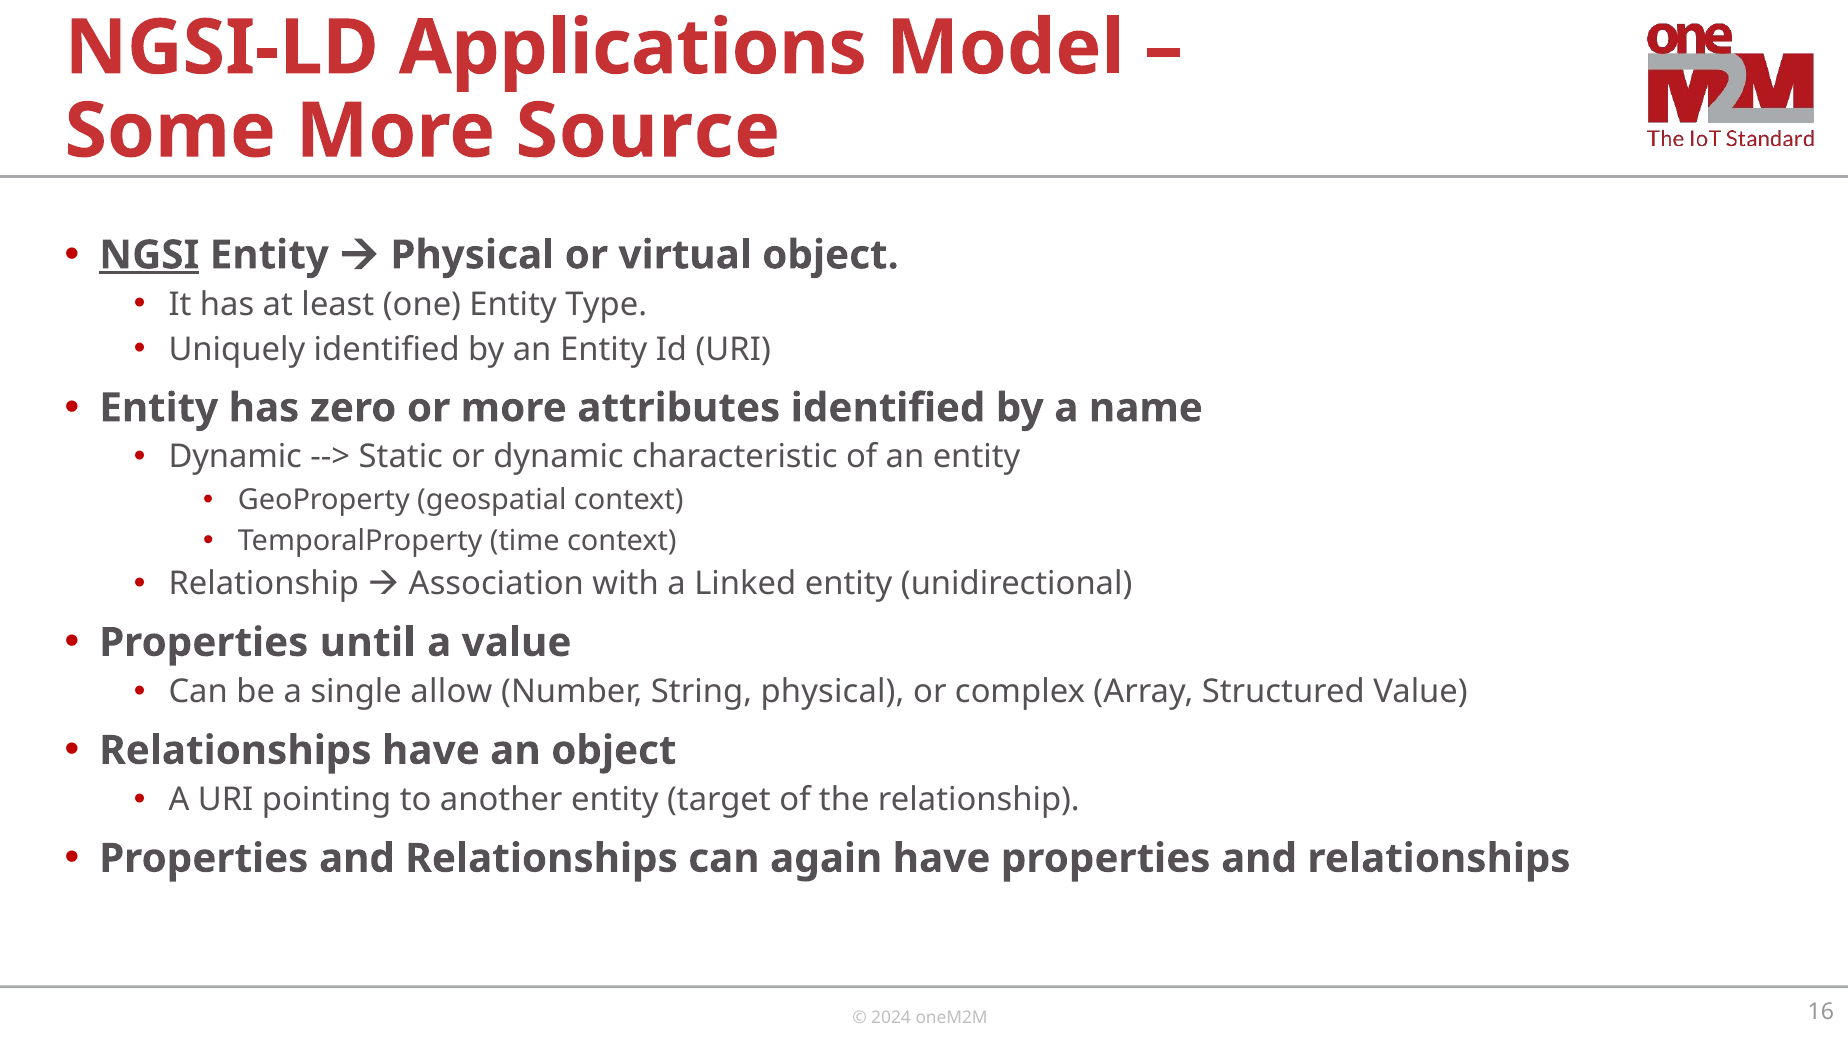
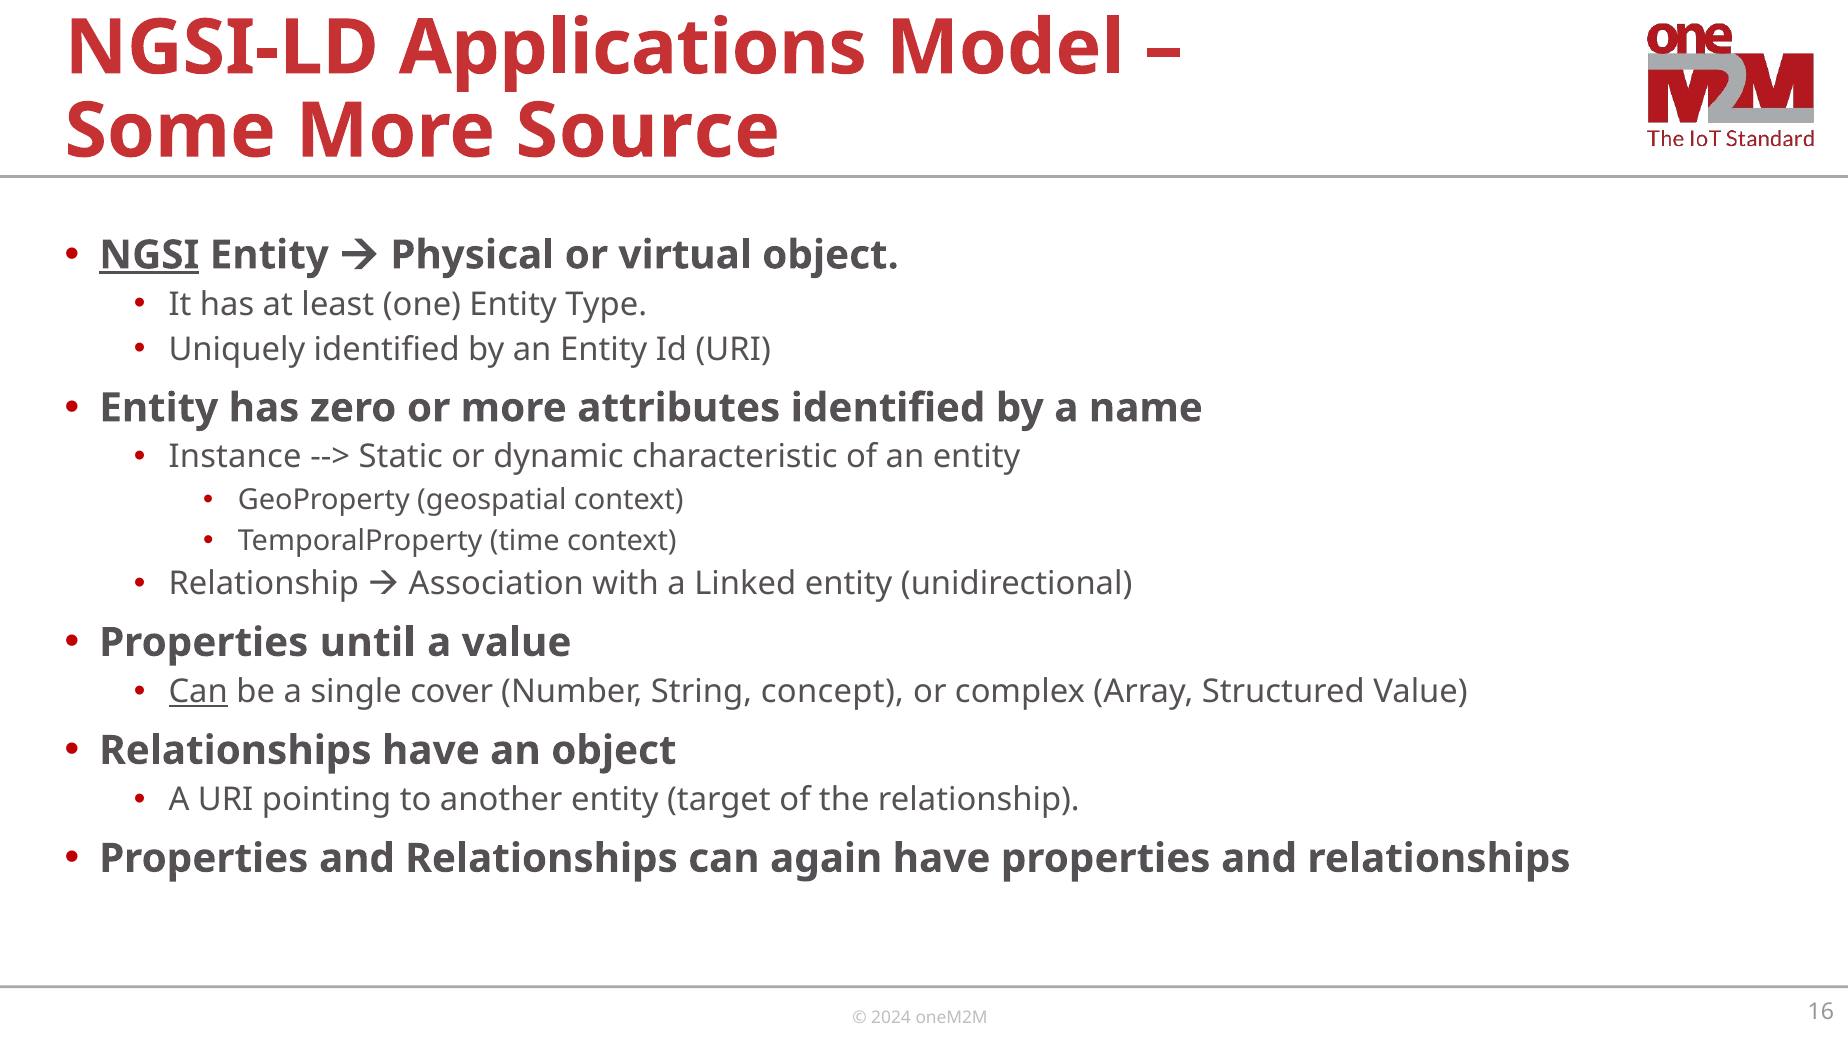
Dynamic at (235, 457): Dynamic -> Instance
Can at (198, 691) underline: none -> present
allow: allow -> cover
String physical: physical -> concept
